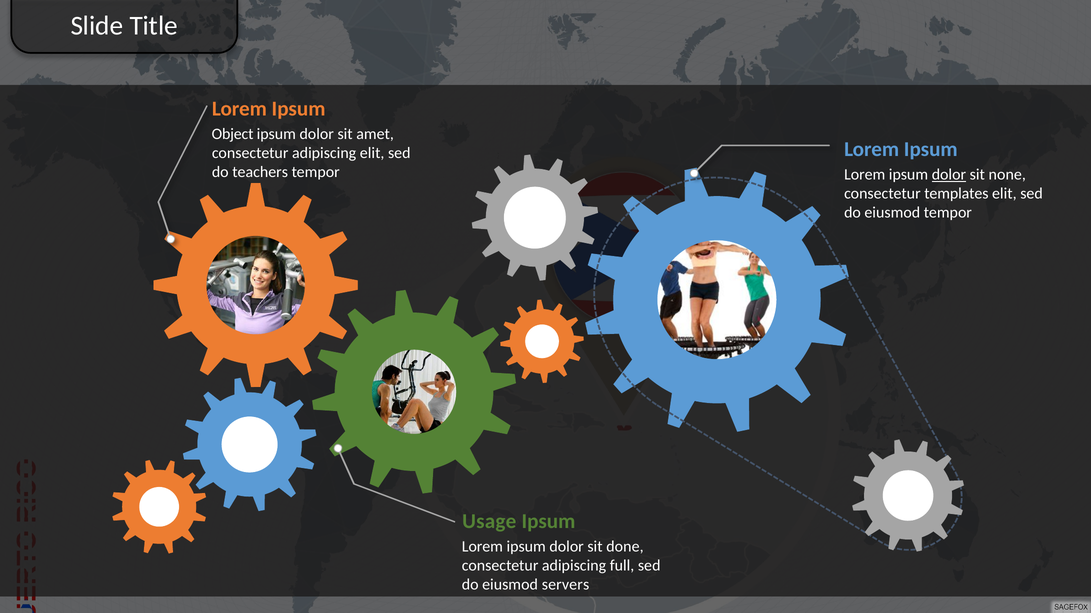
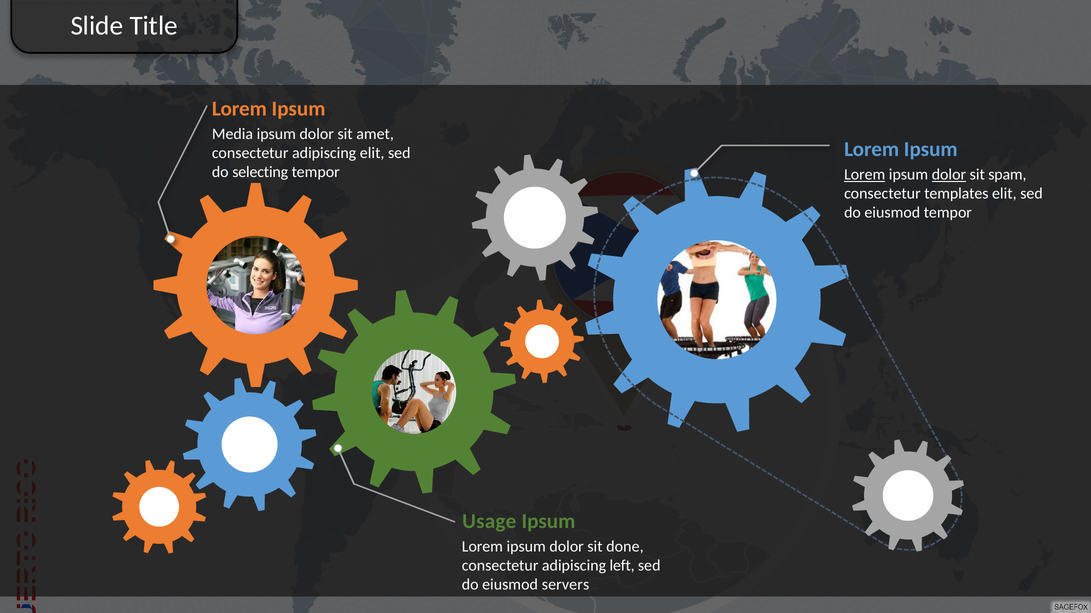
Object: Object -> Media
teachers: teachers -> selecting
Lorem at (865, 175) underline: none -> present
none: none -> spam
full: full -> left
